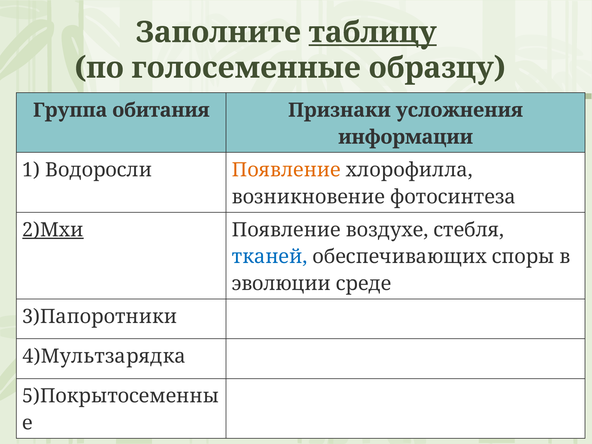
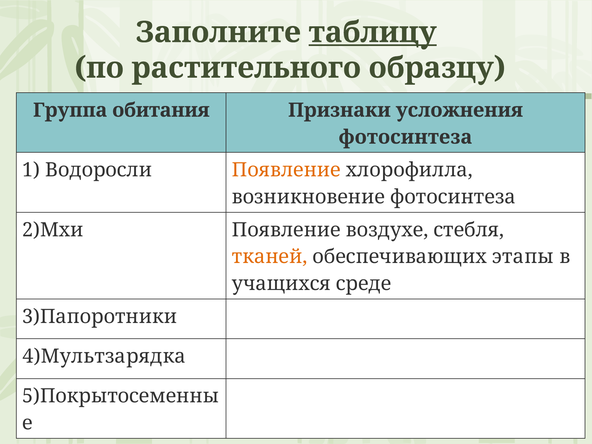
голосеменные: голосеменные -> растительного
информации at (406, 137): информации -> фотосинтеза
2)Мхи underline: present -> none
тканей colour: blue -> orange
споры: споры -> этапы
эволюции: эволюции -> учащихся
